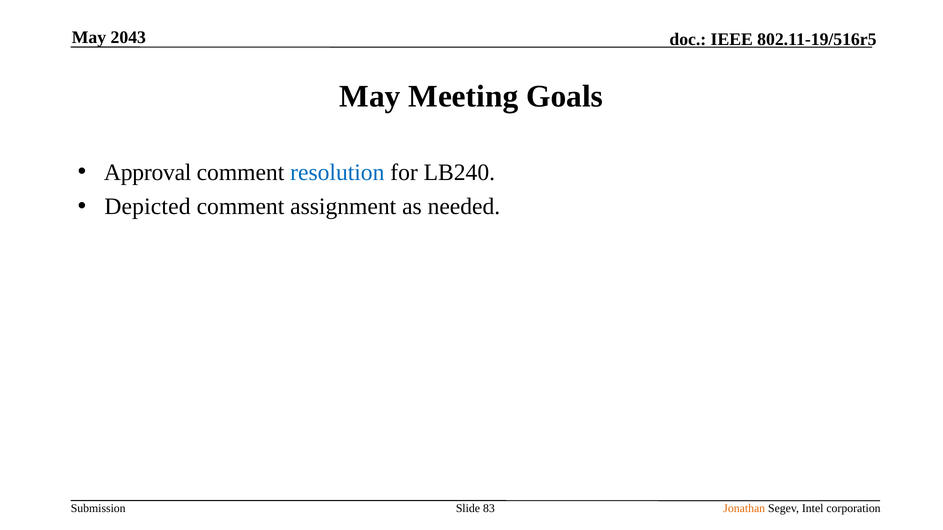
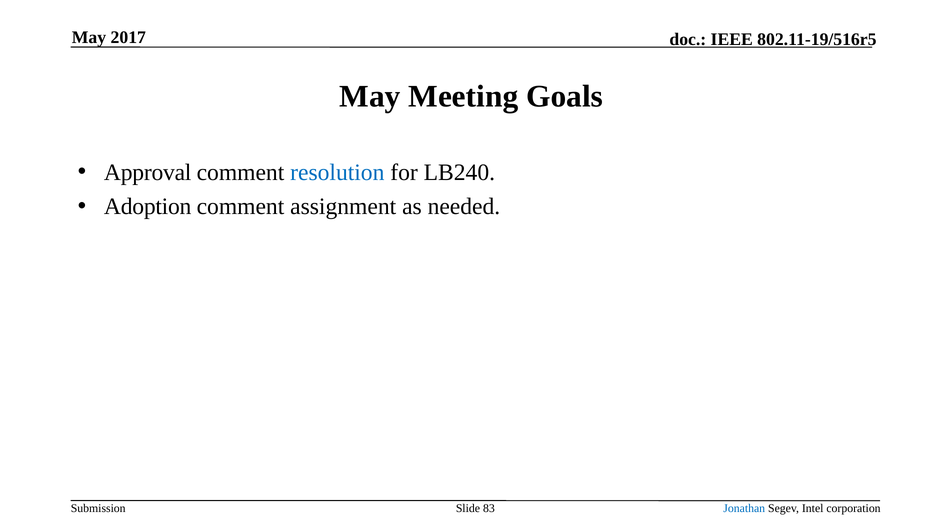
2043: 2043 -> 2017
Depicted: Depicted -> Adoption
Jonathan colour: orange -> blue
